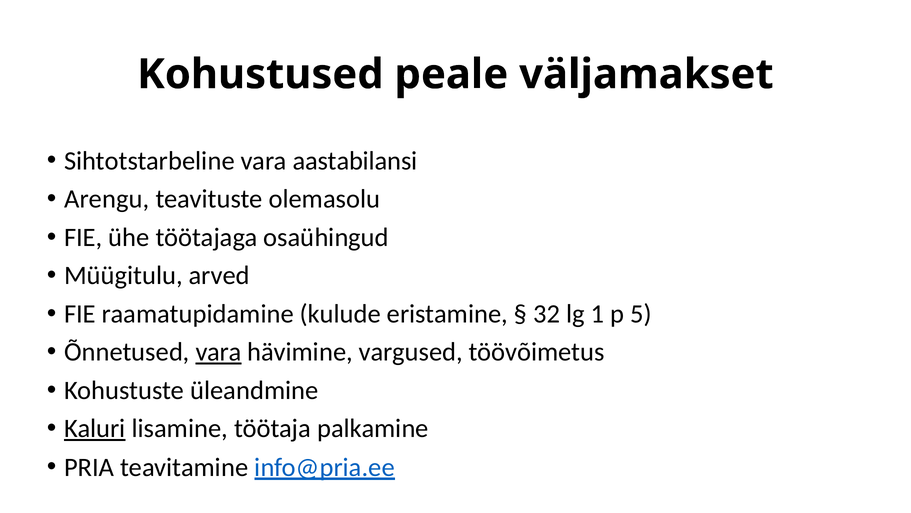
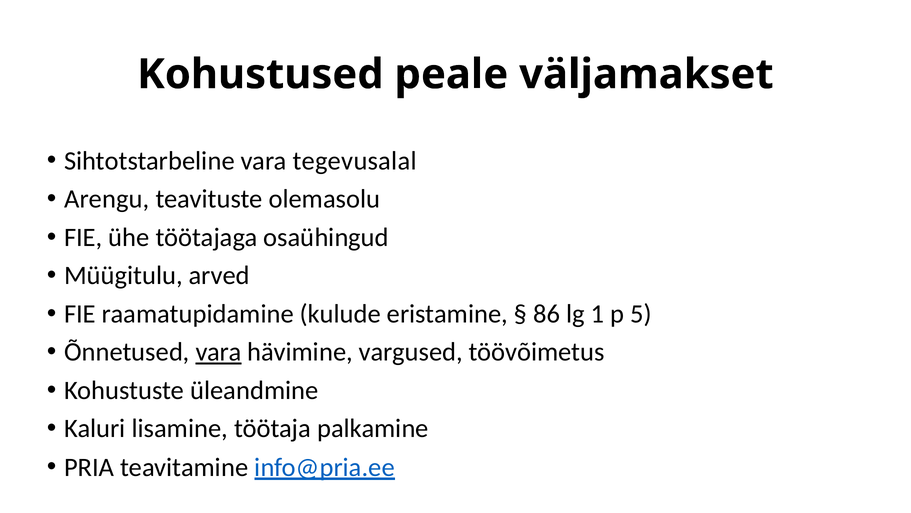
aastabilansi: aastabilansi -> tegevusalal
32: 32 -> 86
Kaluri underline: present -> none
